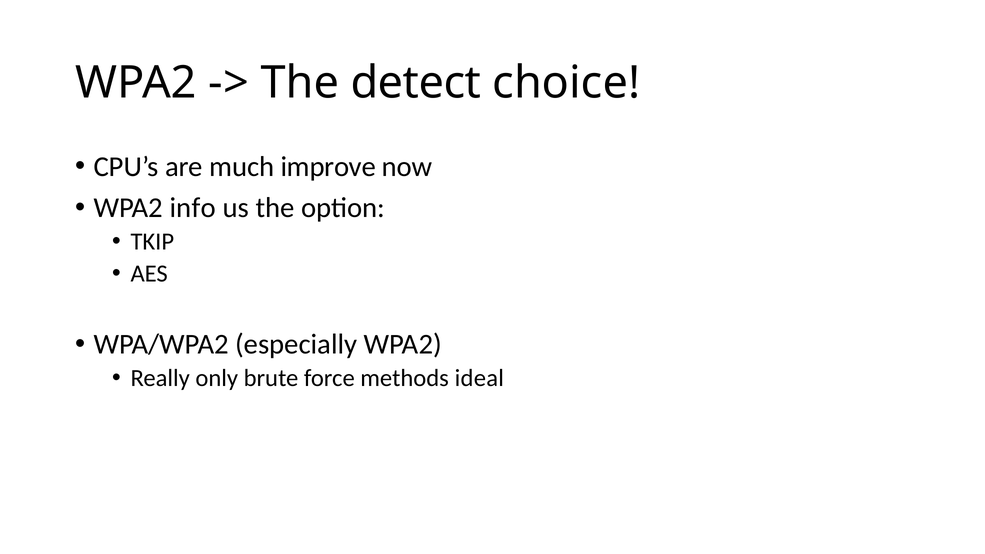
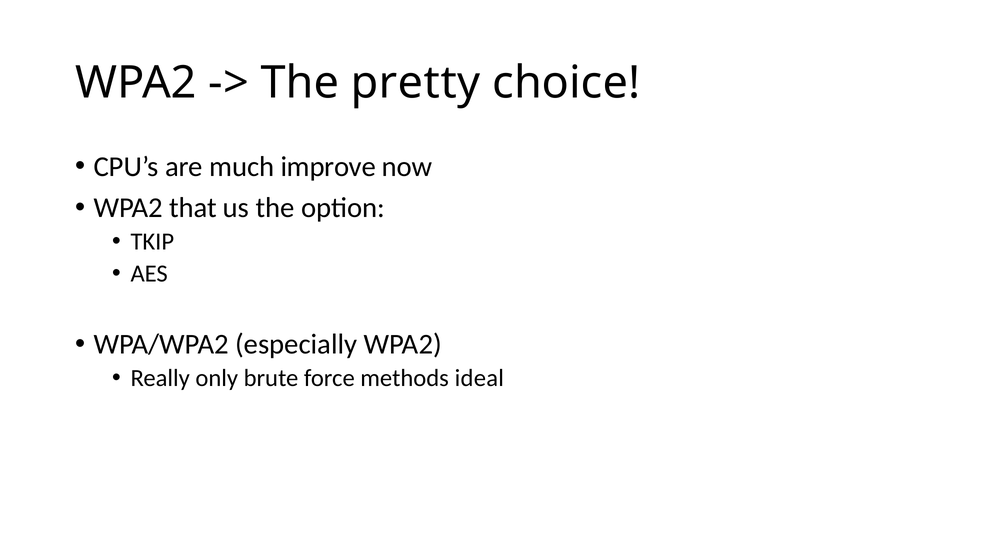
detect: detect -> pretty
info: info -> that
